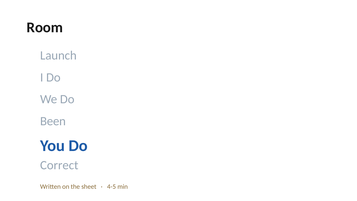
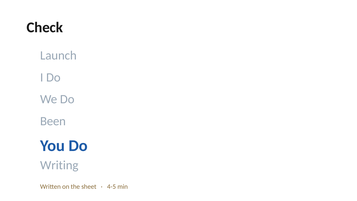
Room: Room -> Check
Correct: Correct -> Writing
